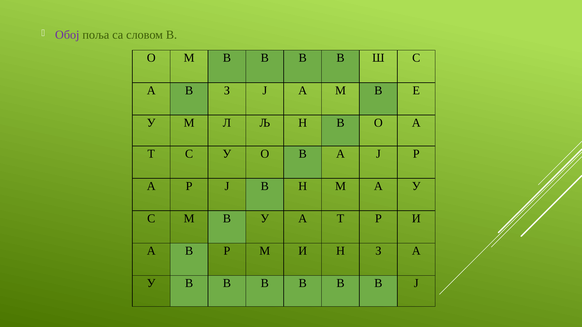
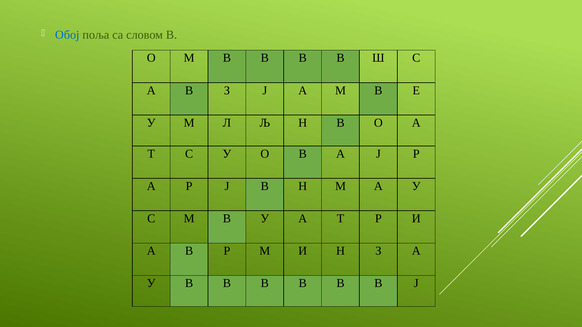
Обој colour: purple -> blue
